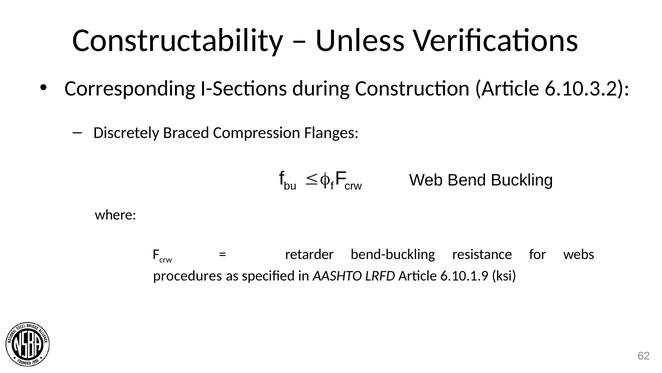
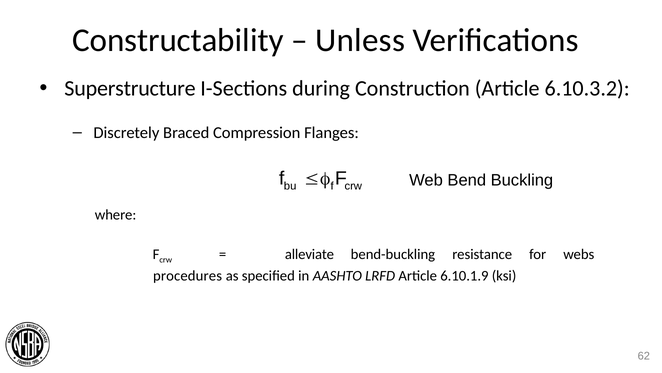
Corresponding: Corresponding -> Superstructure
retarder: retarder -> alleviate
